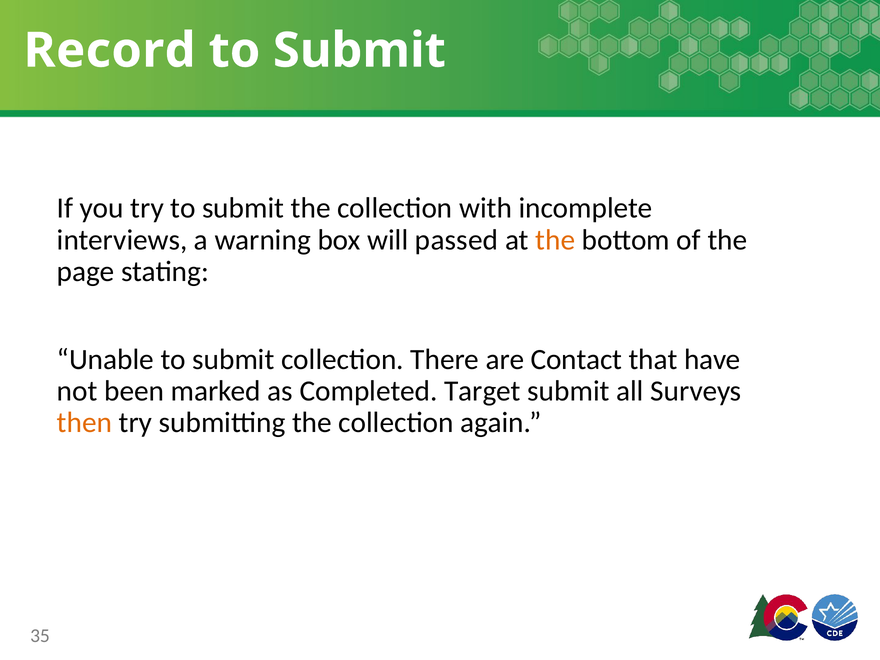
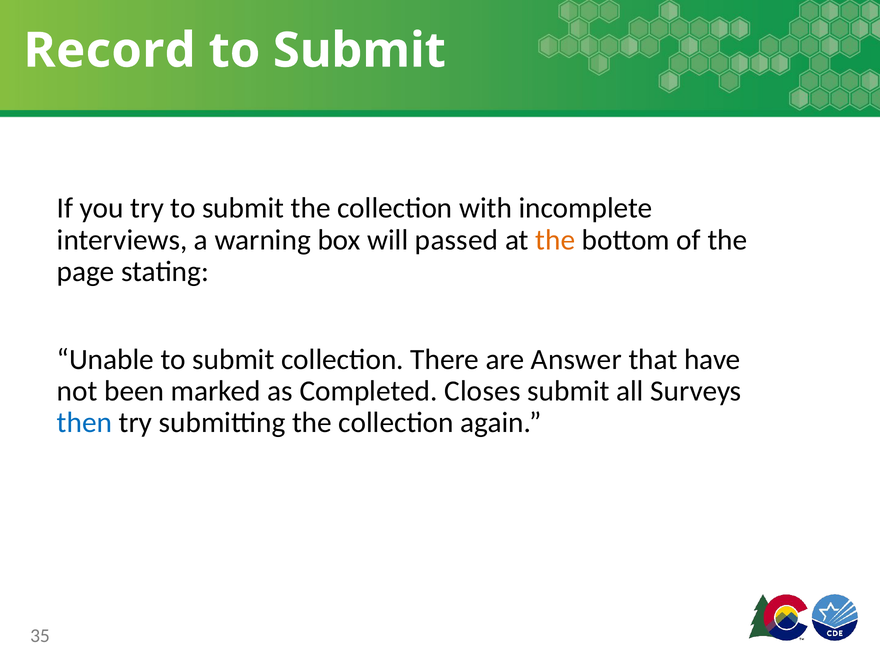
Contact: Contact -> Answer
Target: Target -> Closes
then colour: orange -> blue
